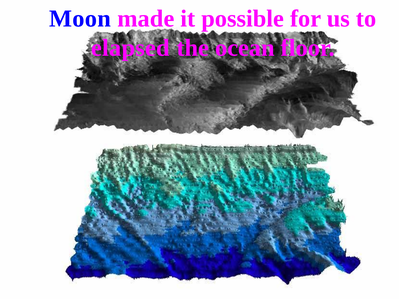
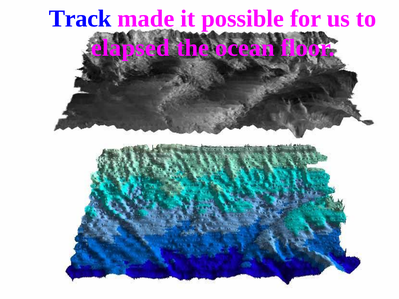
Moon: Moon -> Track
